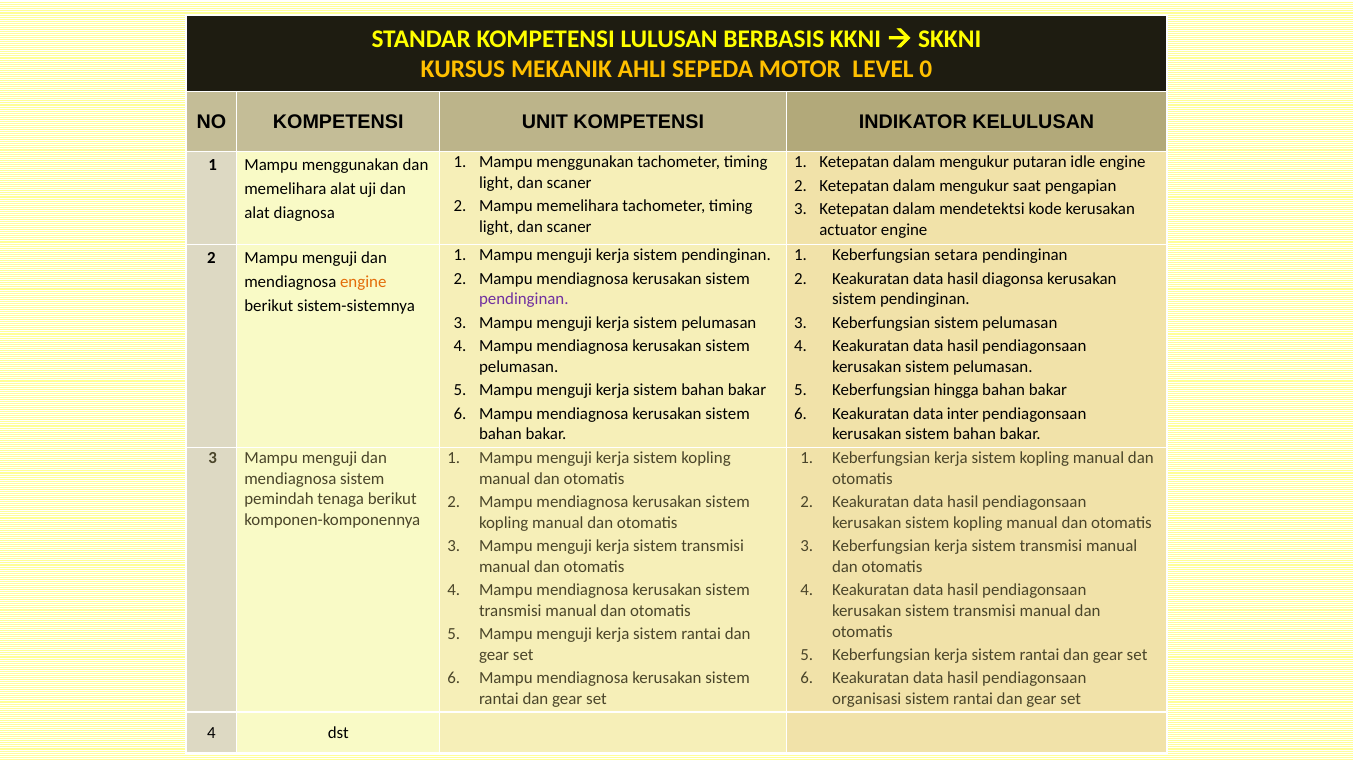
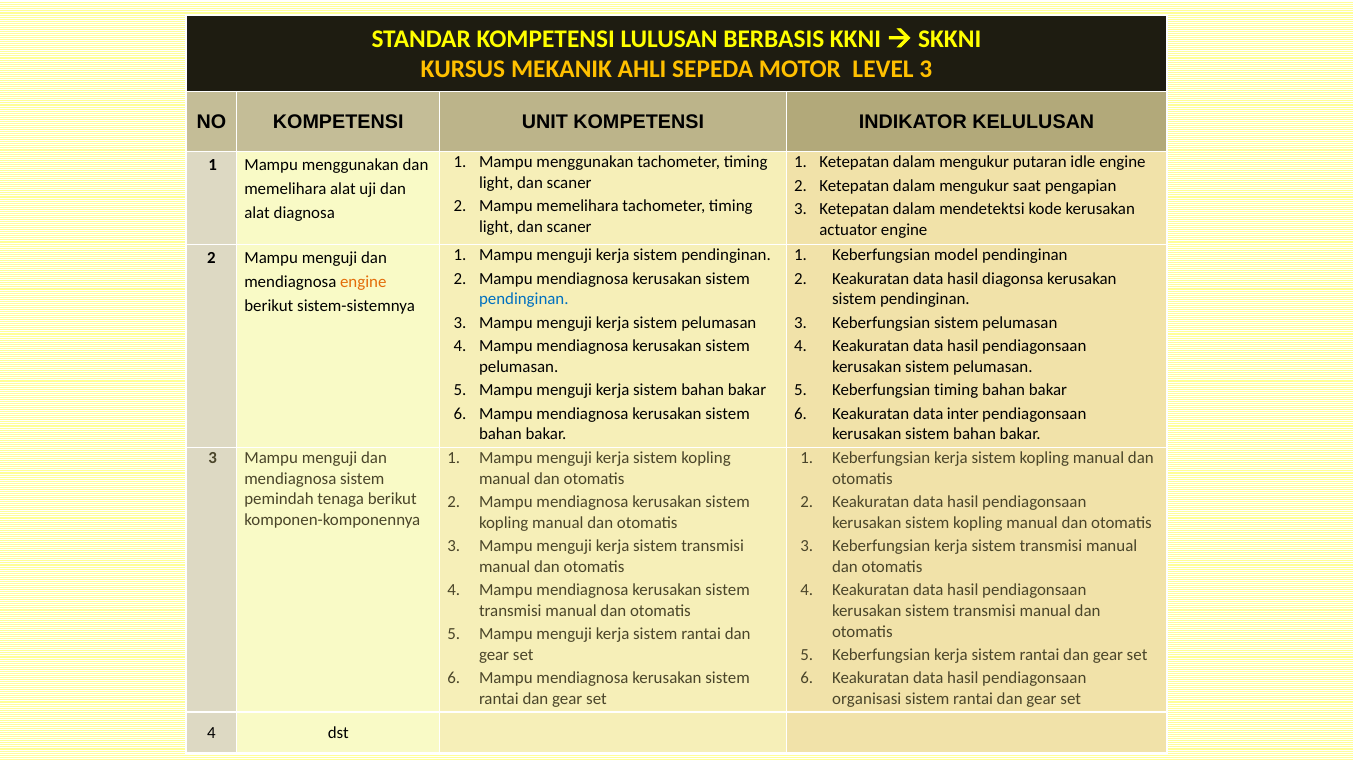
LEVEL 0: 0 -> 3
setara: setara -> model
pendinginan at (524, 299) colour: purple -> blue
Keberfungsian hingga: hingga -> timing
